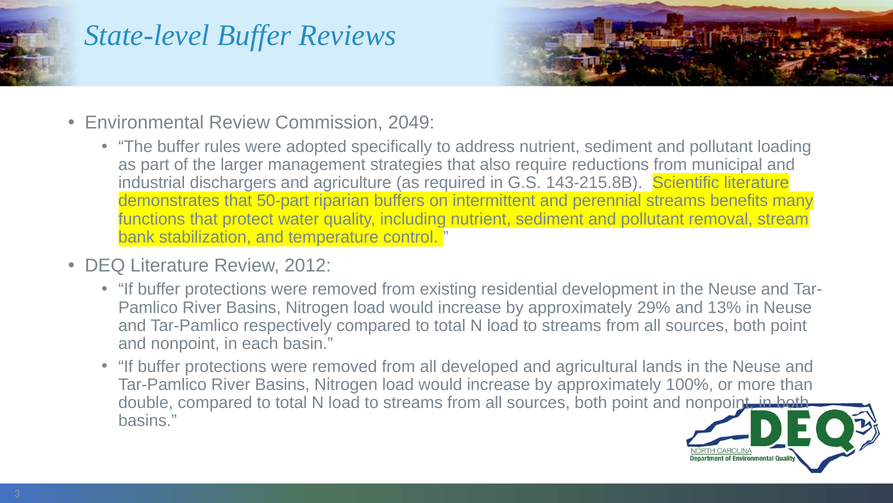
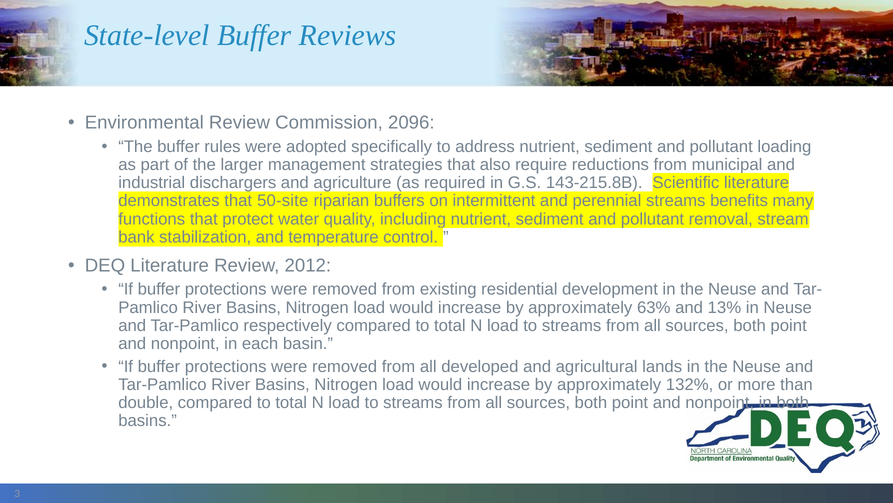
2049: 2049 -> 2096
50‐part: 50‐part -> 50‐site
29%: 29% -> 63%
100%: 100% -> 132%
